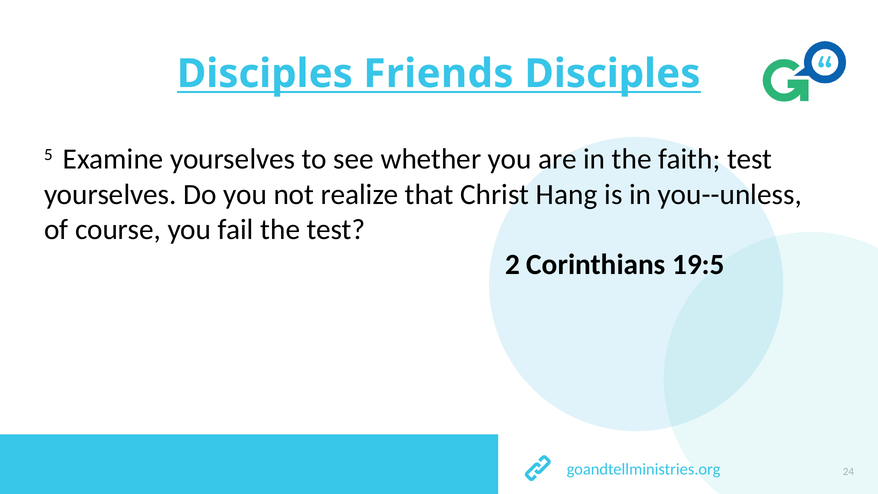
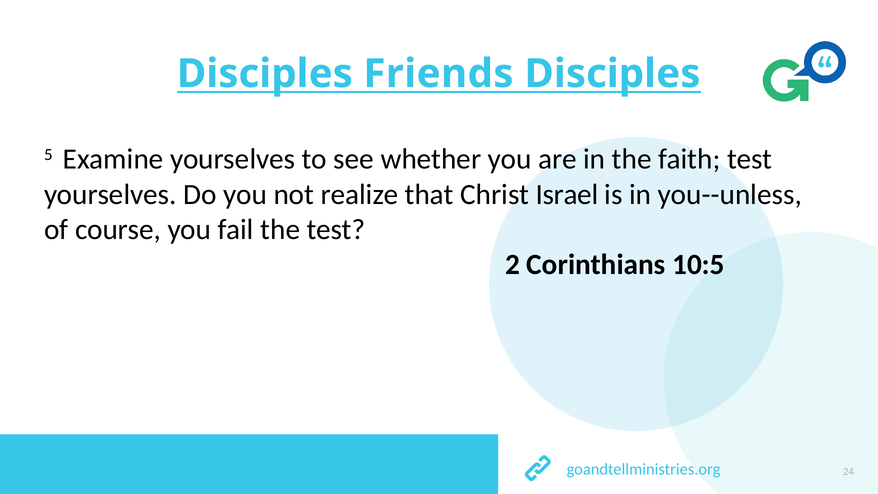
Hang: Hang -> Israel
19:5: 19:5 -> 10:5
